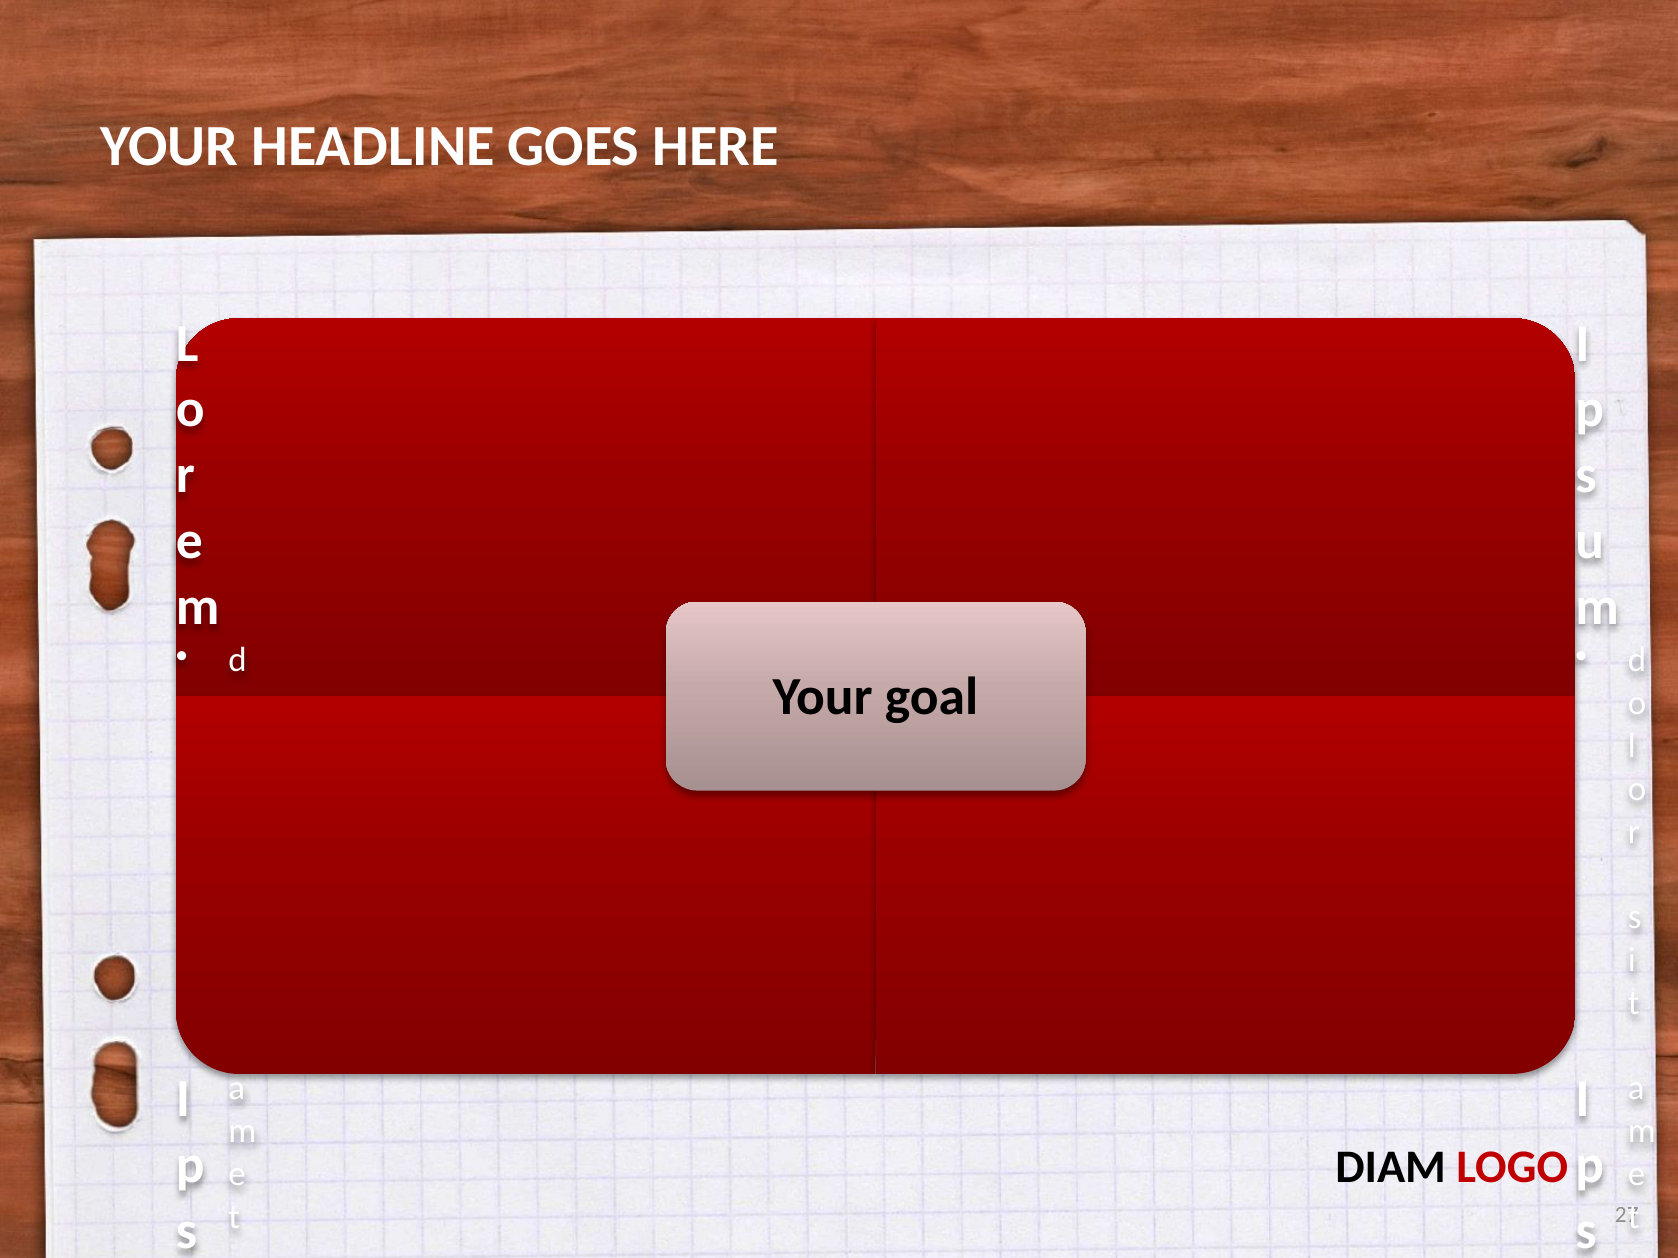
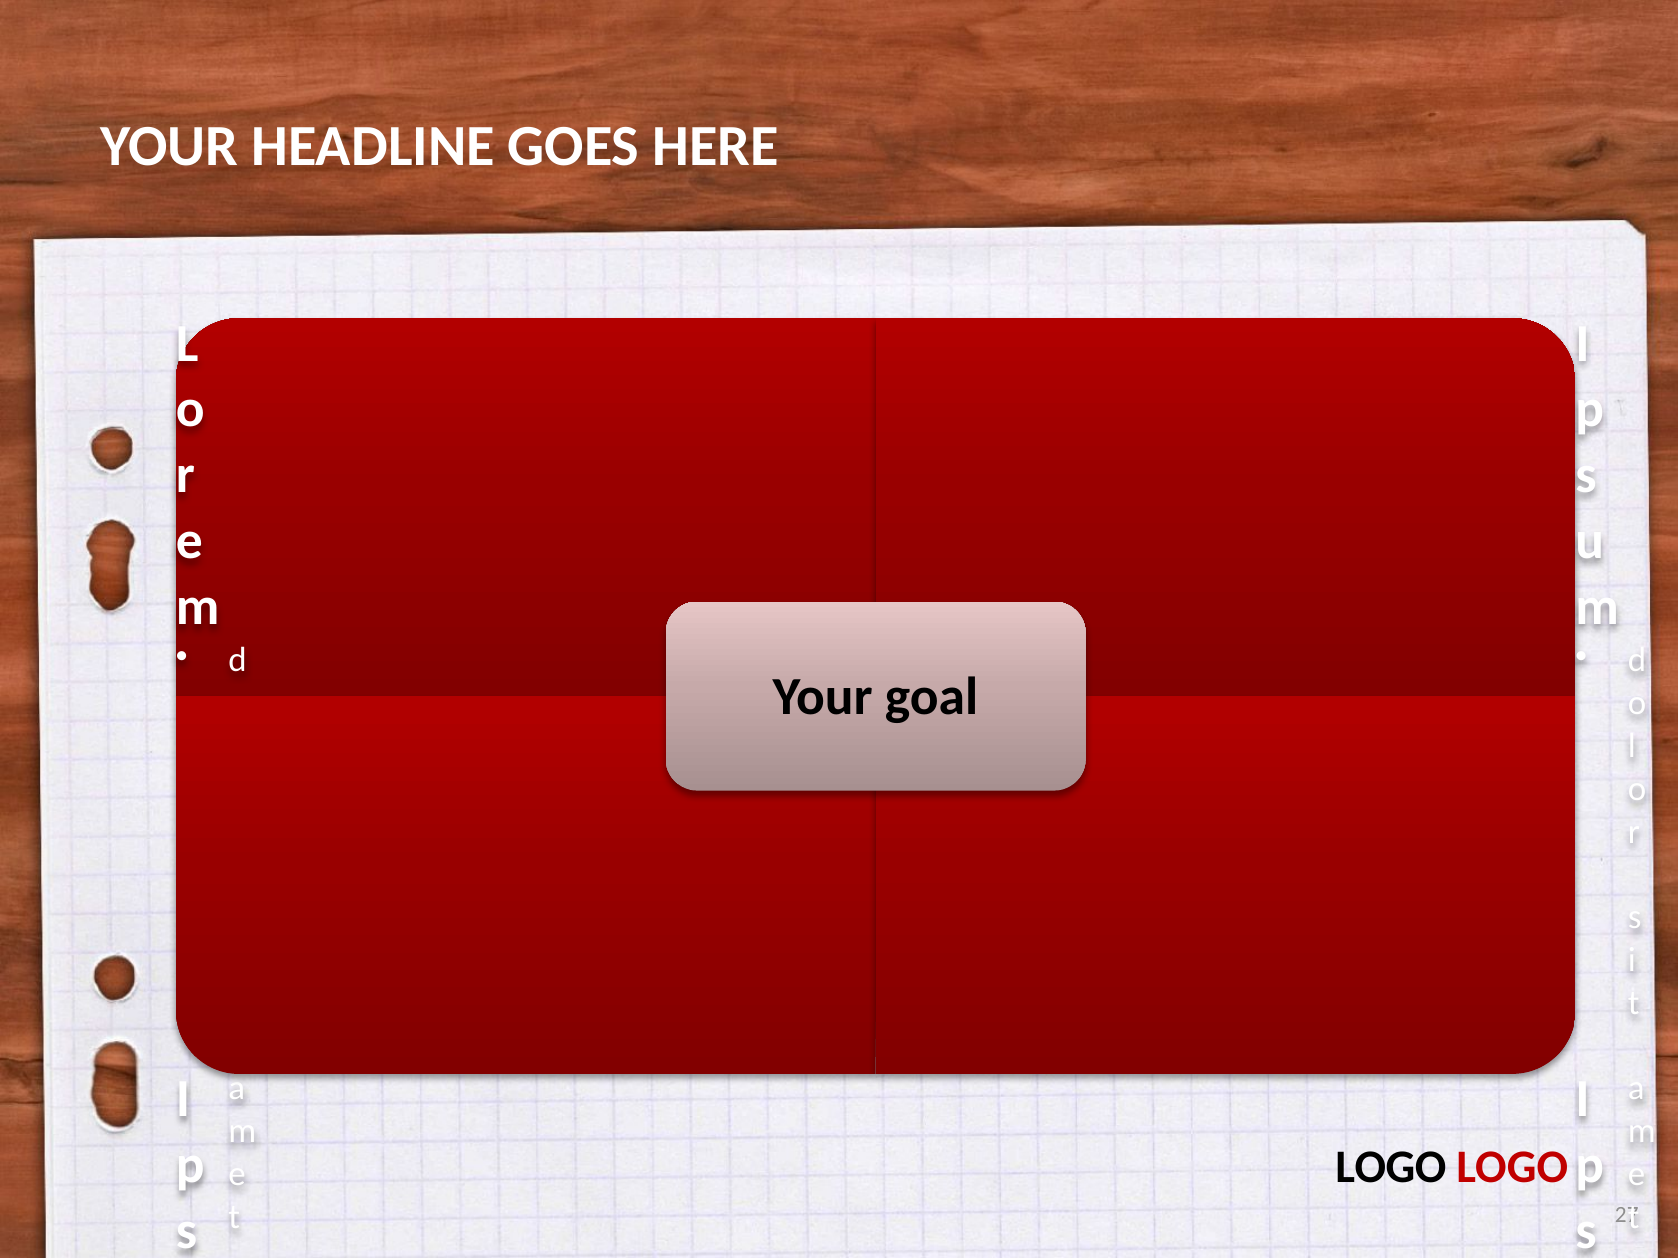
DIAM at (1391, 1168): DIAM -> LOGO
